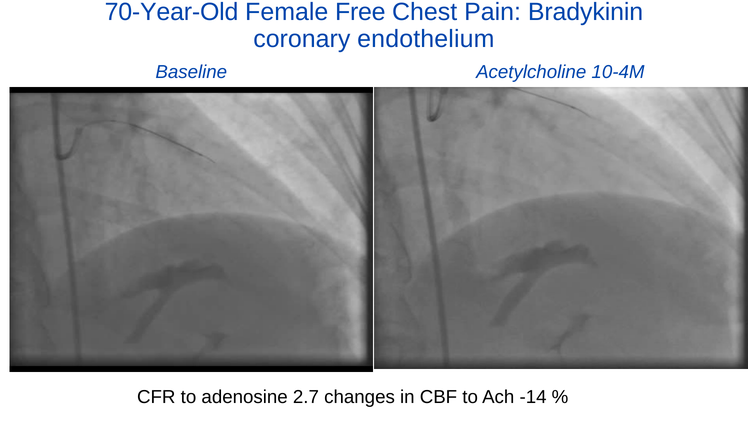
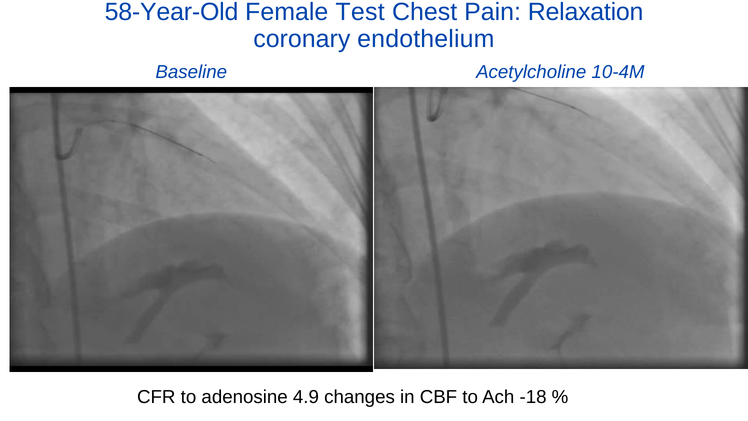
70-Year-Old: 70-Year-Old -> 58-Year-Old
Free: Free -> Test
Bradykinin: Bradykinin -> Relaxation
2.7: 2.7 -> 4.9
-14: -14 -> -18
